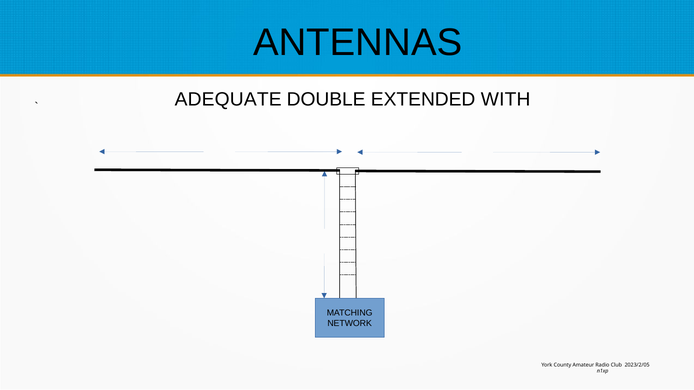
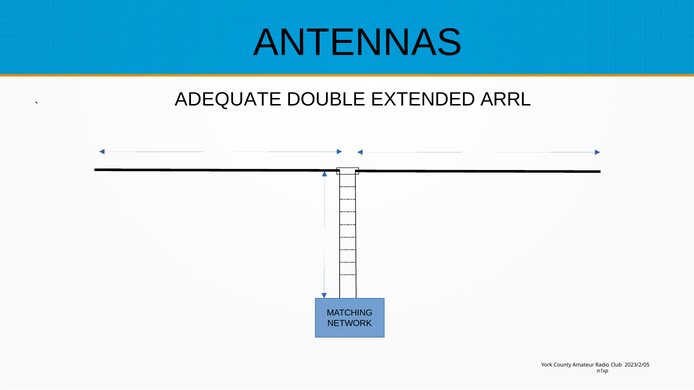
WITH: WITH -> ARRL
